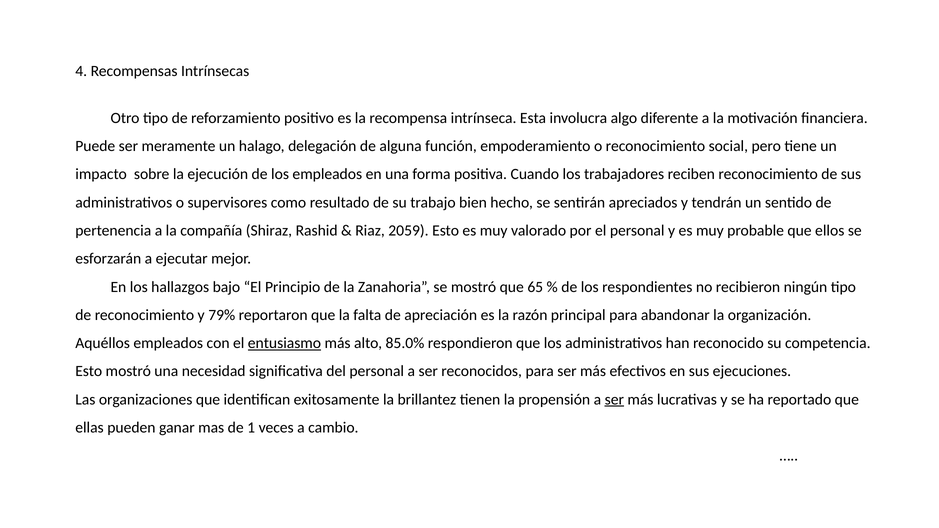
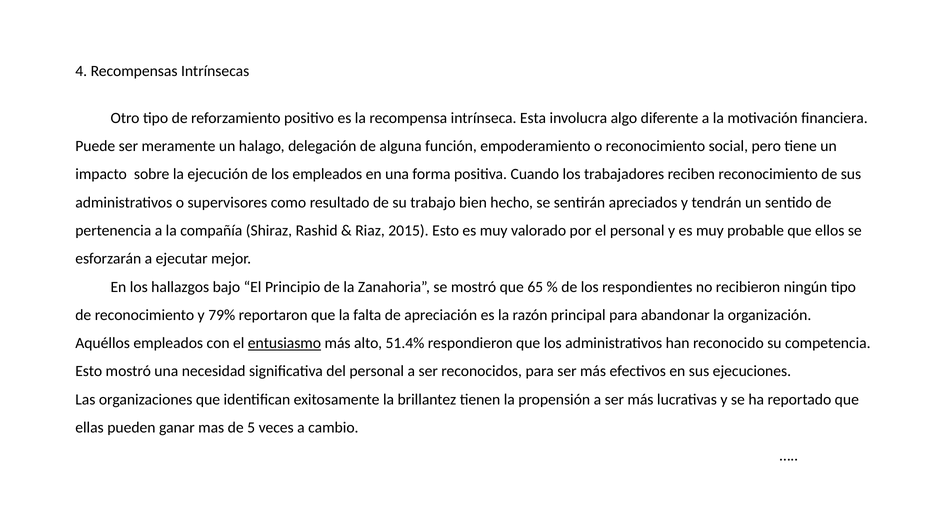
2059: 2059 -> 2015
85.0%: 85.0% -> 51.4%
ser at (614, 400) underline: present -> none
1: 1 -> 5
